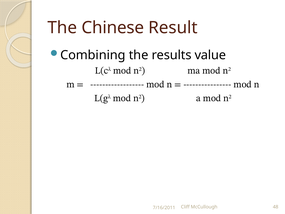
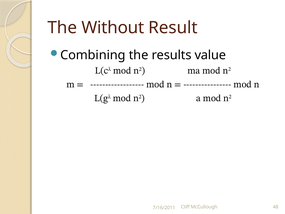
Chinese: Chinese -> Without
